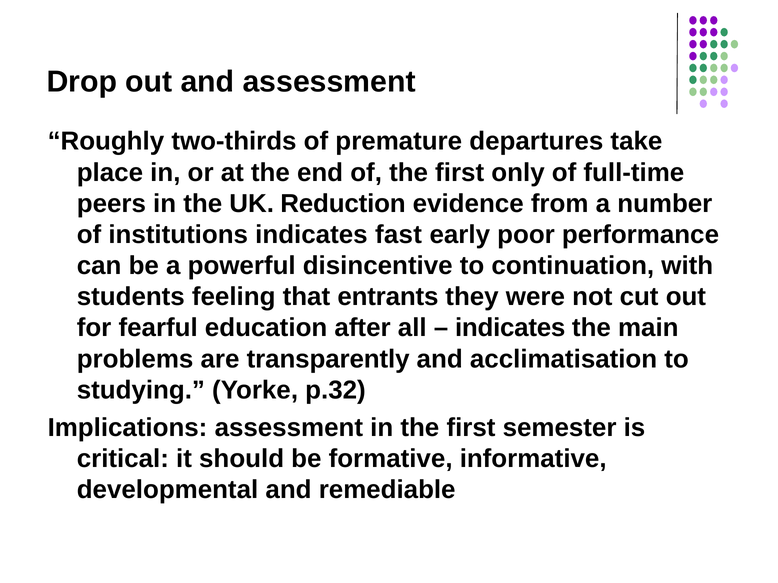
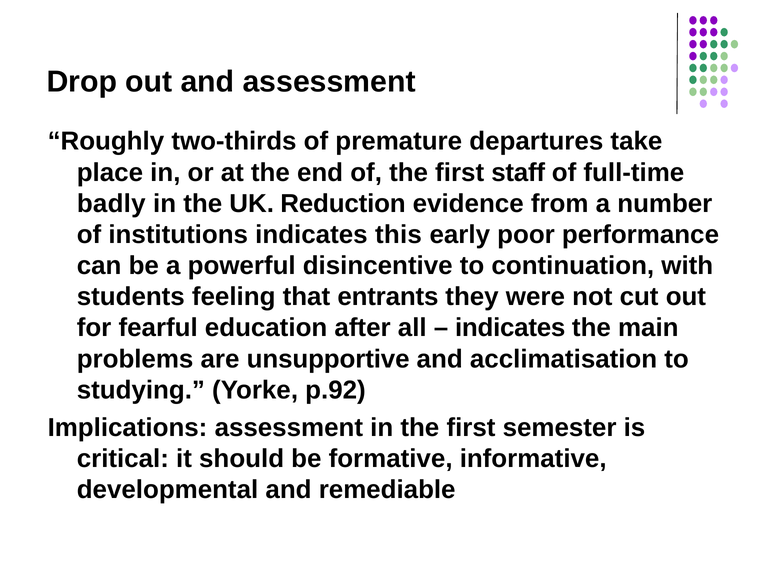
only: only -> staff
peers: peers -> badly
fast: fast -> this
transparently: transparently -> unsupportive
p.32: p.32 -> p.92
